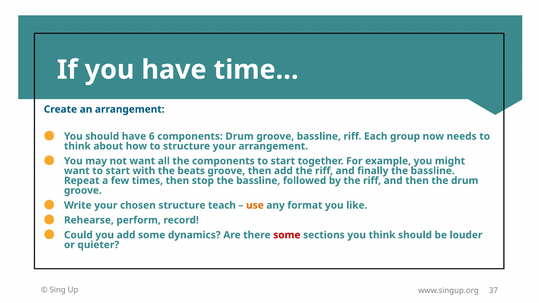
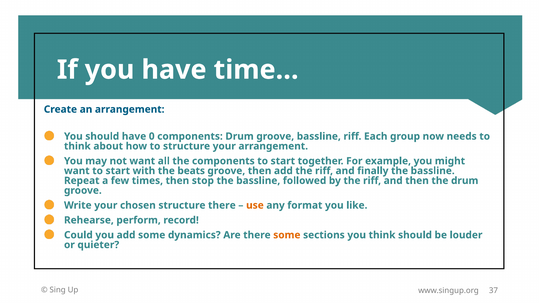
6: 6 -> 0
structure teach: teach -> there
some at (287, 235) colour: red -> orange
